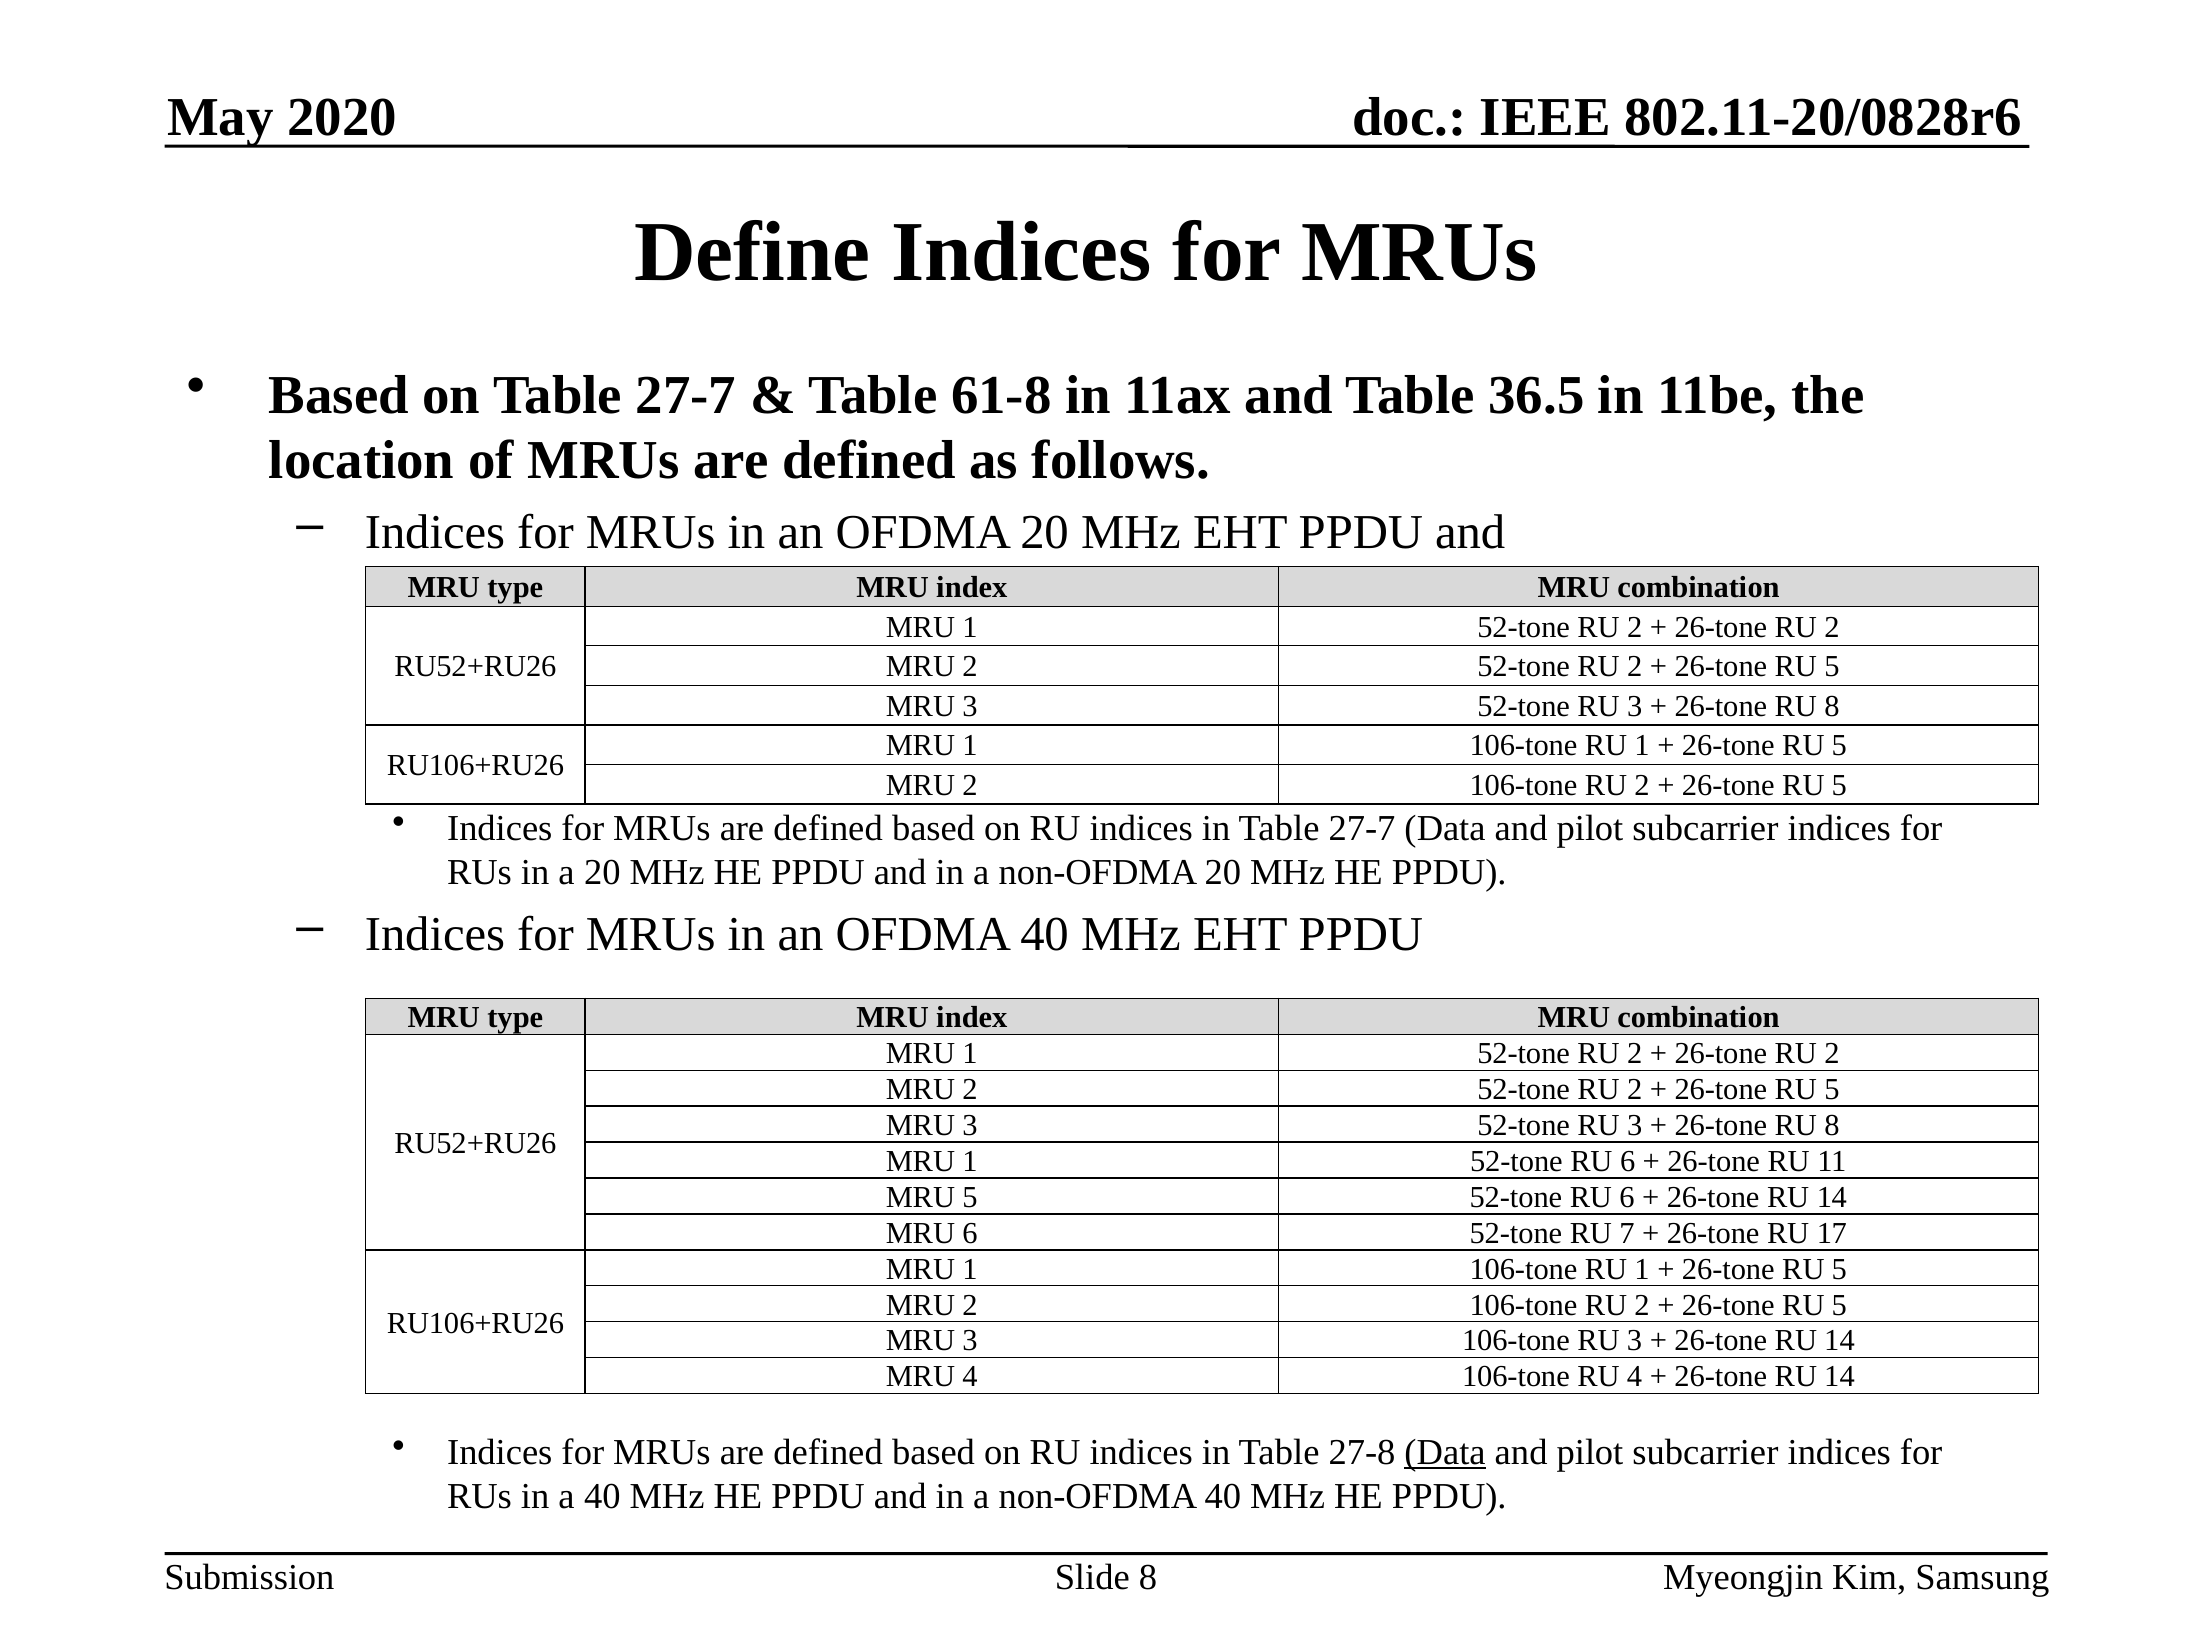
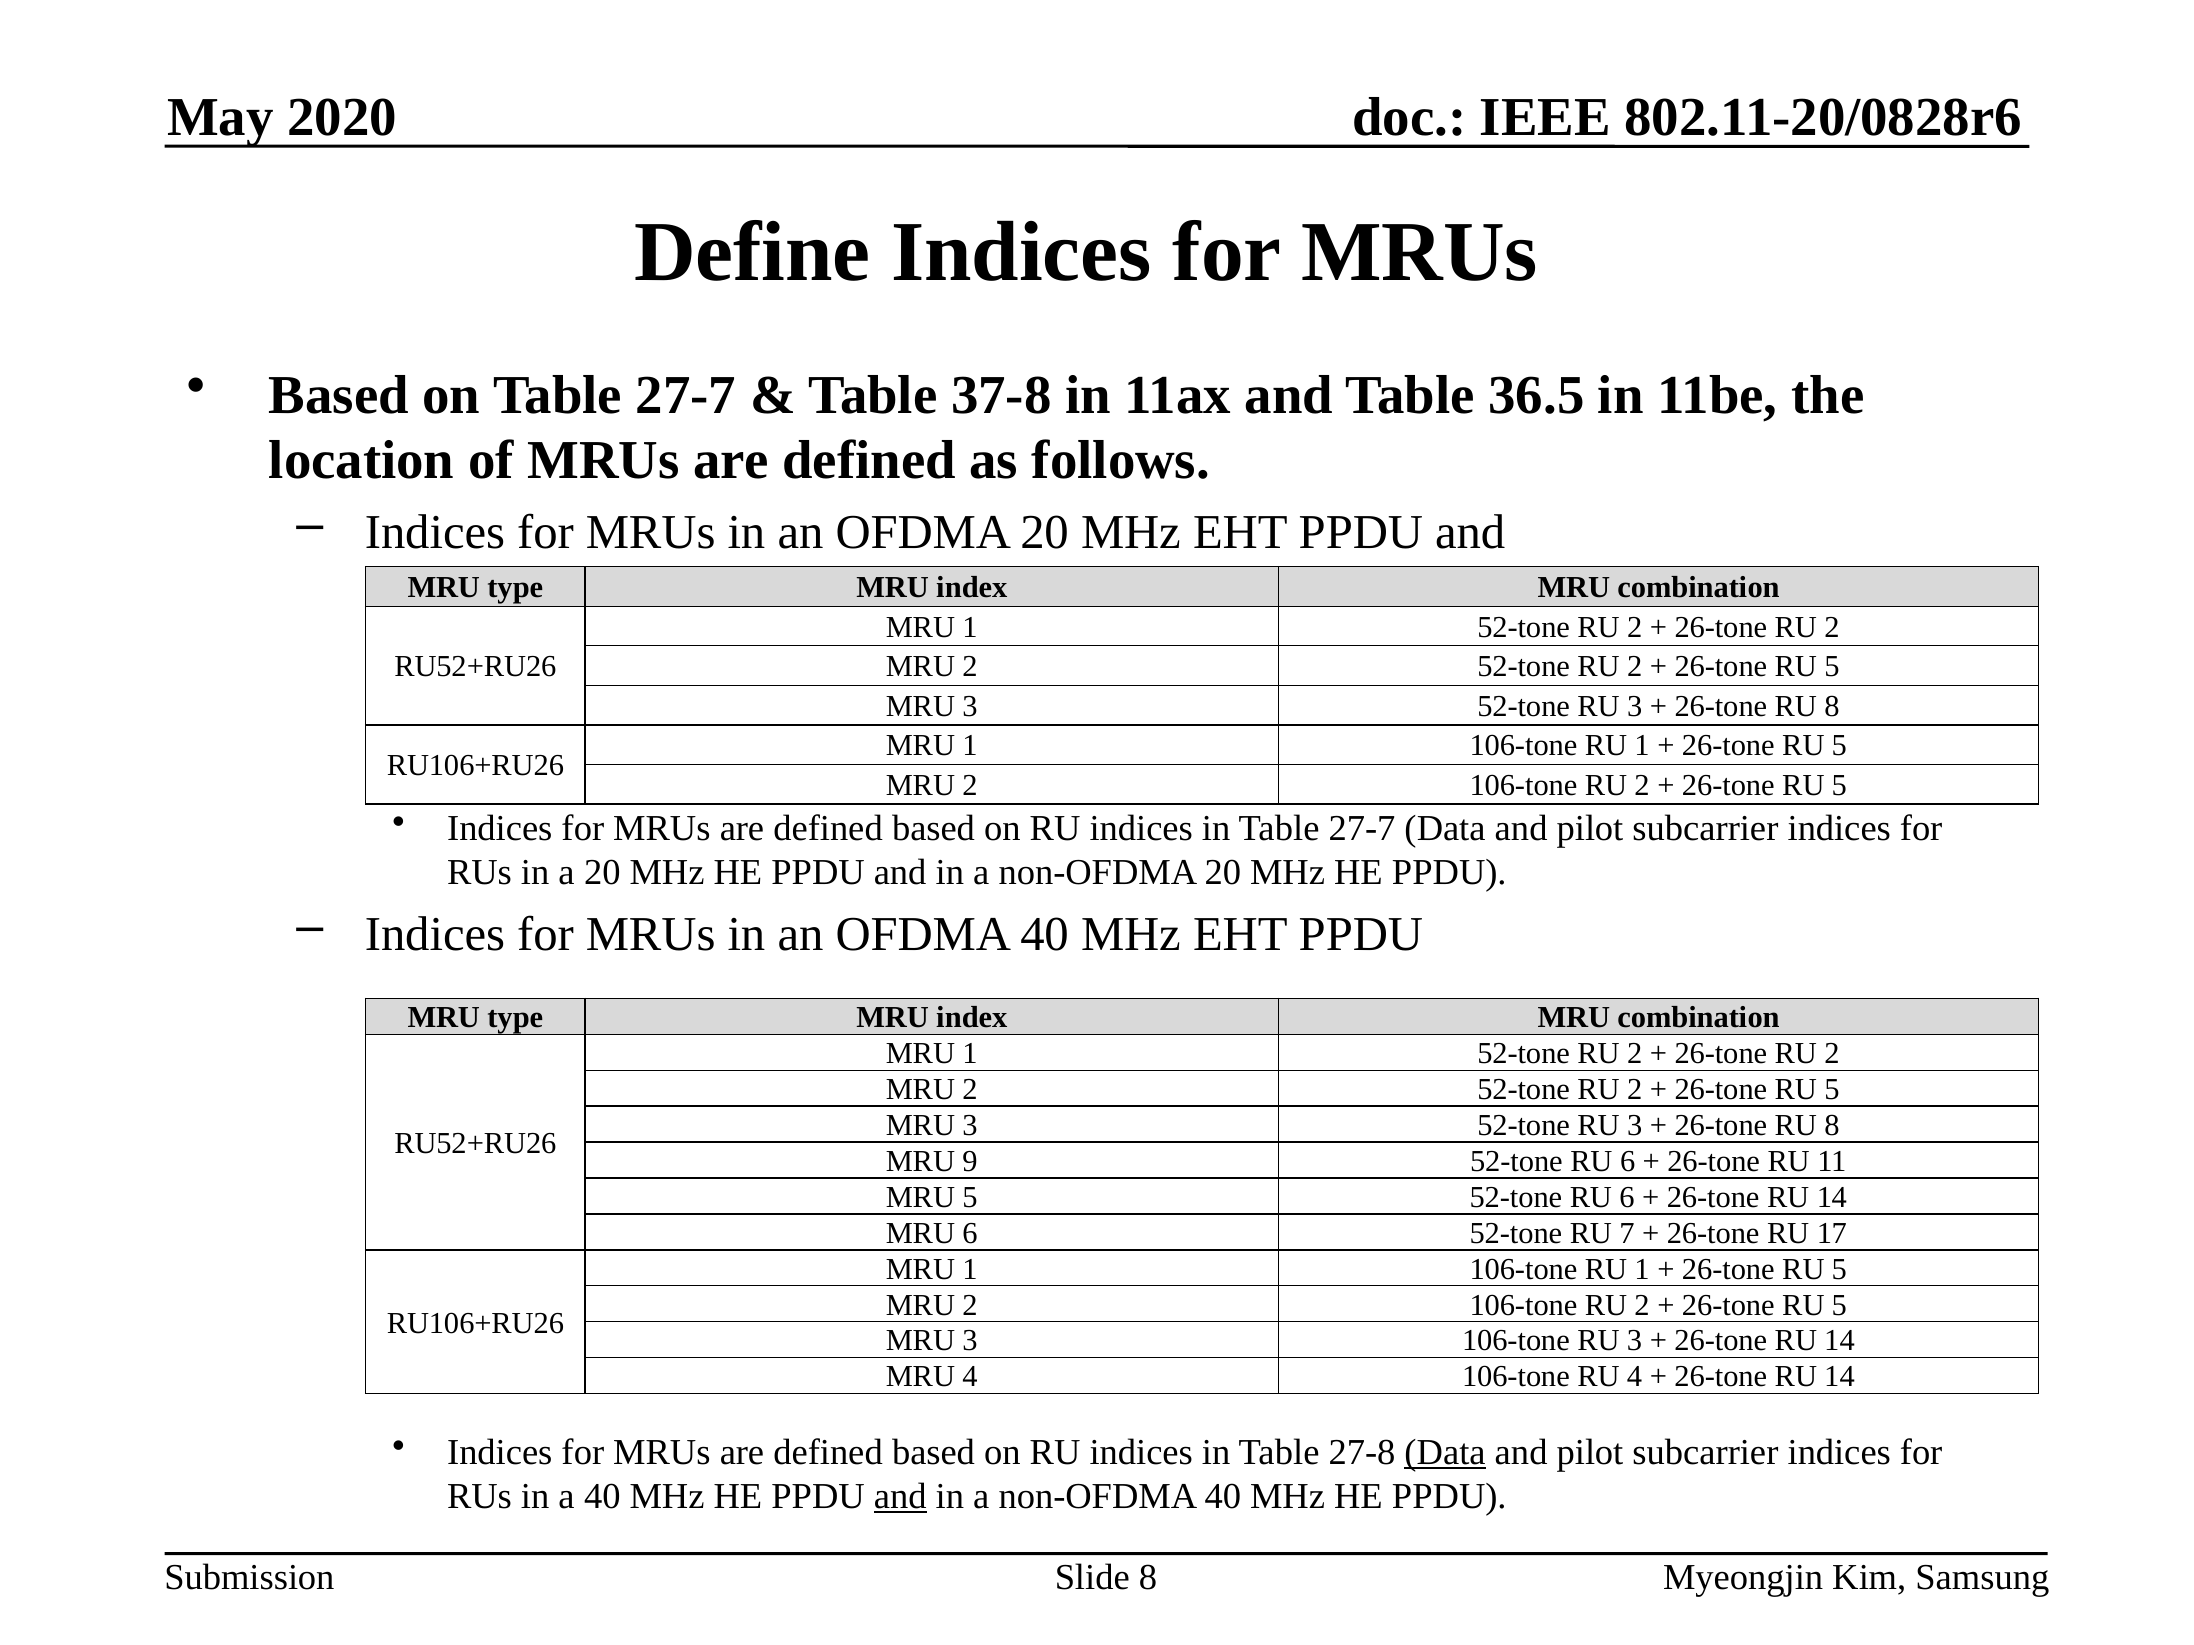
61-8: 61-8 -> 37-8
1 at (970, 1162): 1 -> 9
and at (900, 1497) underline: none -> present
